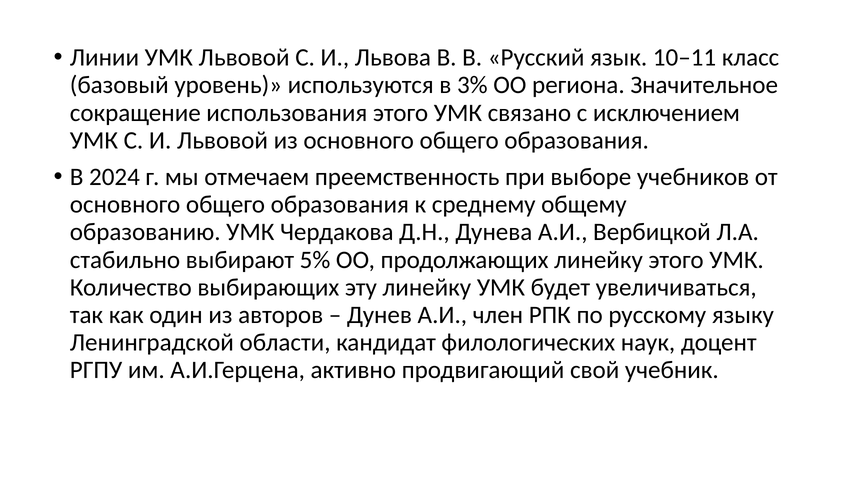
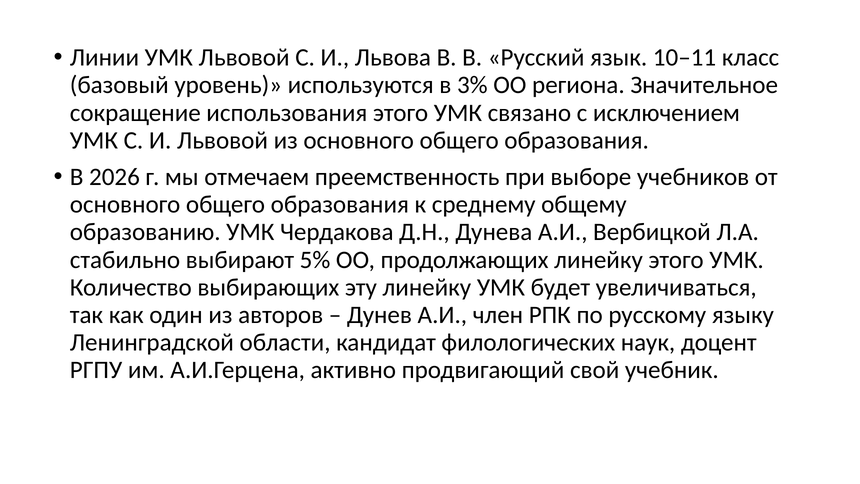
2024: 2024 -> 2026
